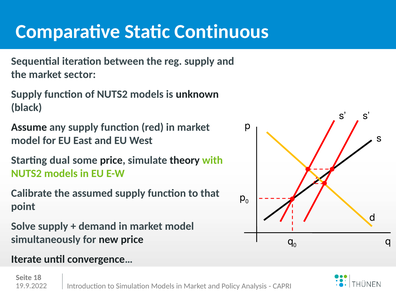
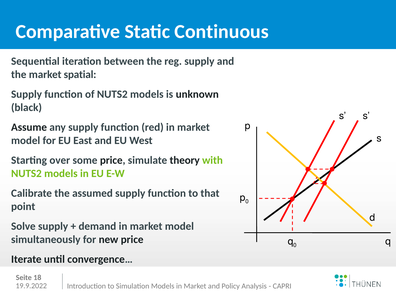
sector: sector -> spatial
dual: dual -> over
